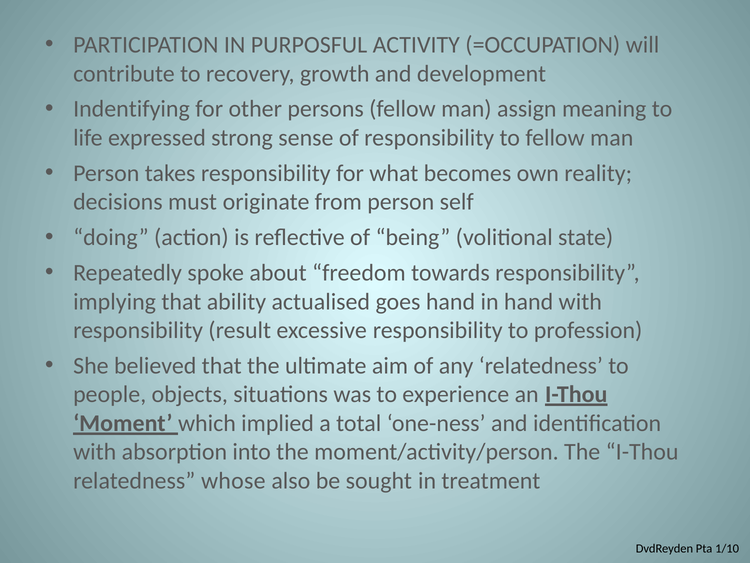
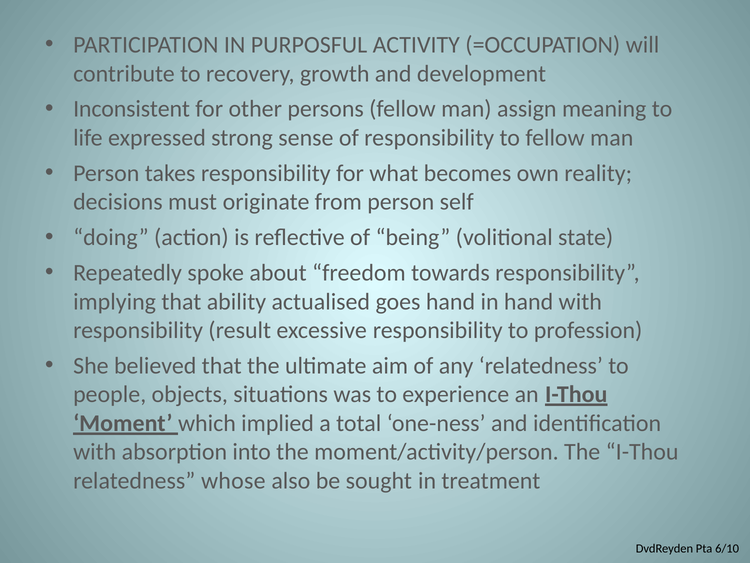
Indentifying: Indentifying -> Inconsistent
1/10: 1/10 -> 6/10
